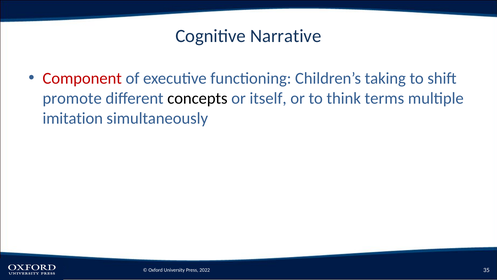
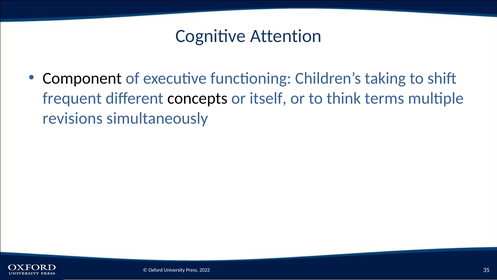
Narrative: Narrative -> Attention
Component colour: red -> black
promote: promote -> frequent
imitation: imitation -> revisions
